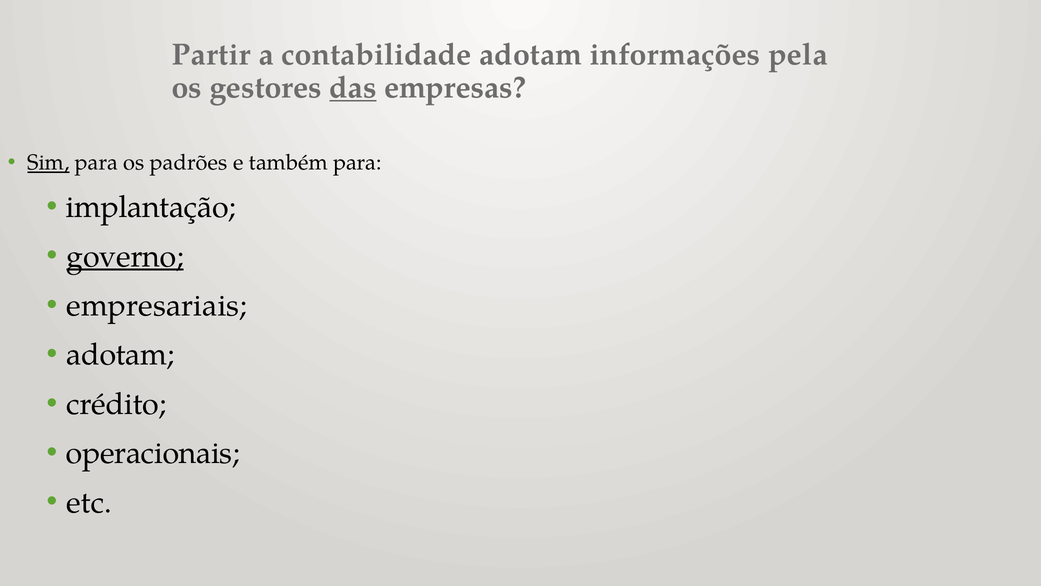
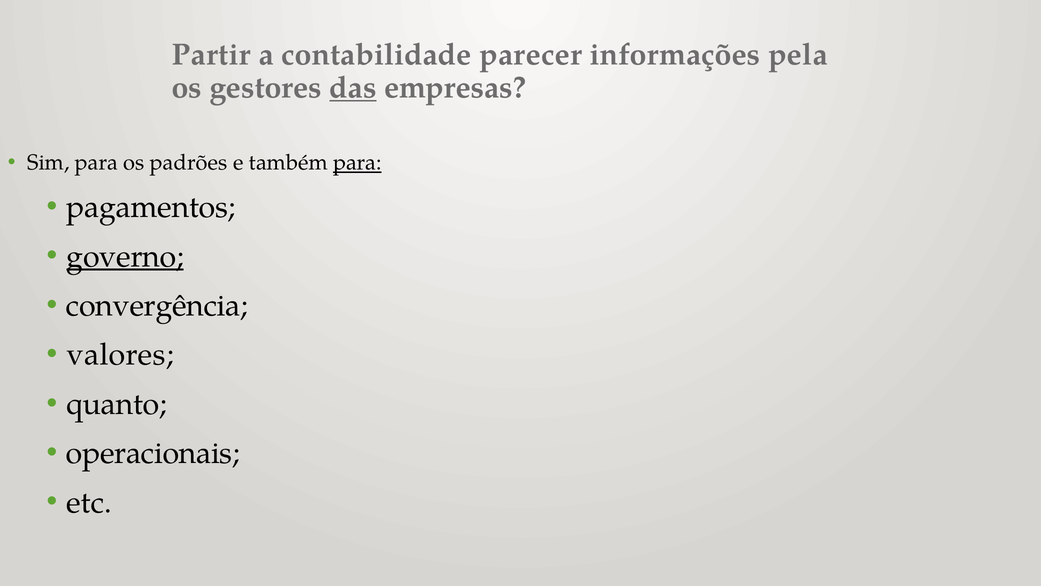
contabilidade adotam: adotam -> parecer
Sim underline: present -> none
para at (357, 163) underline: none -> present
implantação: implantação -> pagamentos
empresariais: empresariais -> convergência
adotam at (120, 355): adotam -> valores
crédito: crédito -> quanto
